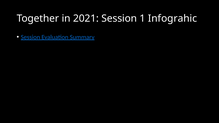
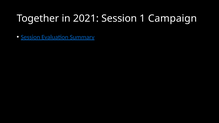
Infograhic: Infograhic -> Campaign
